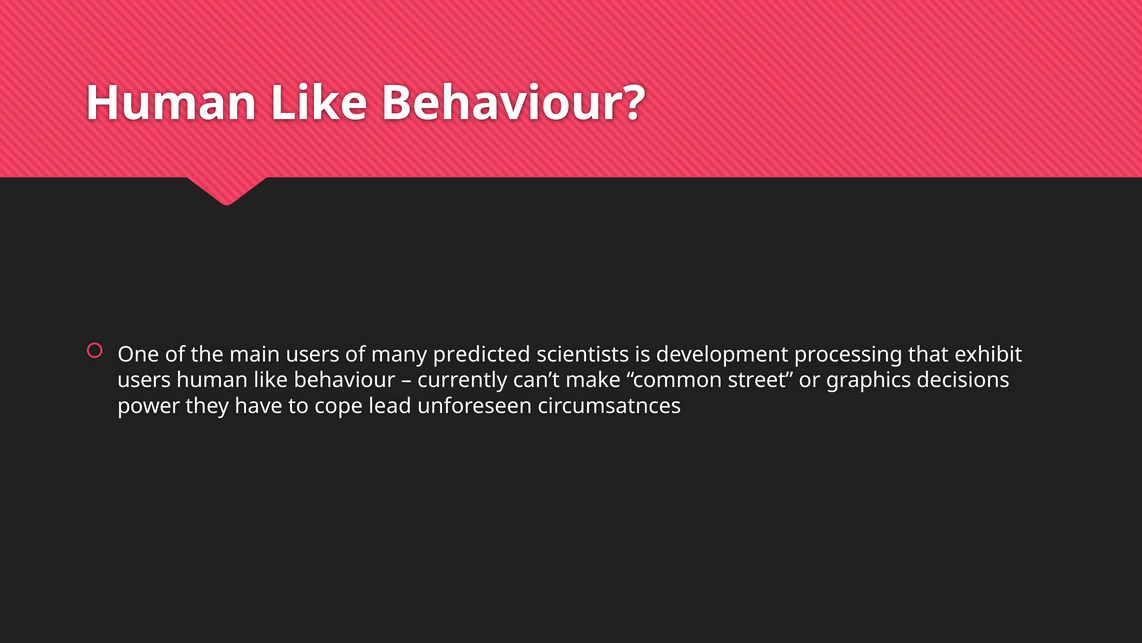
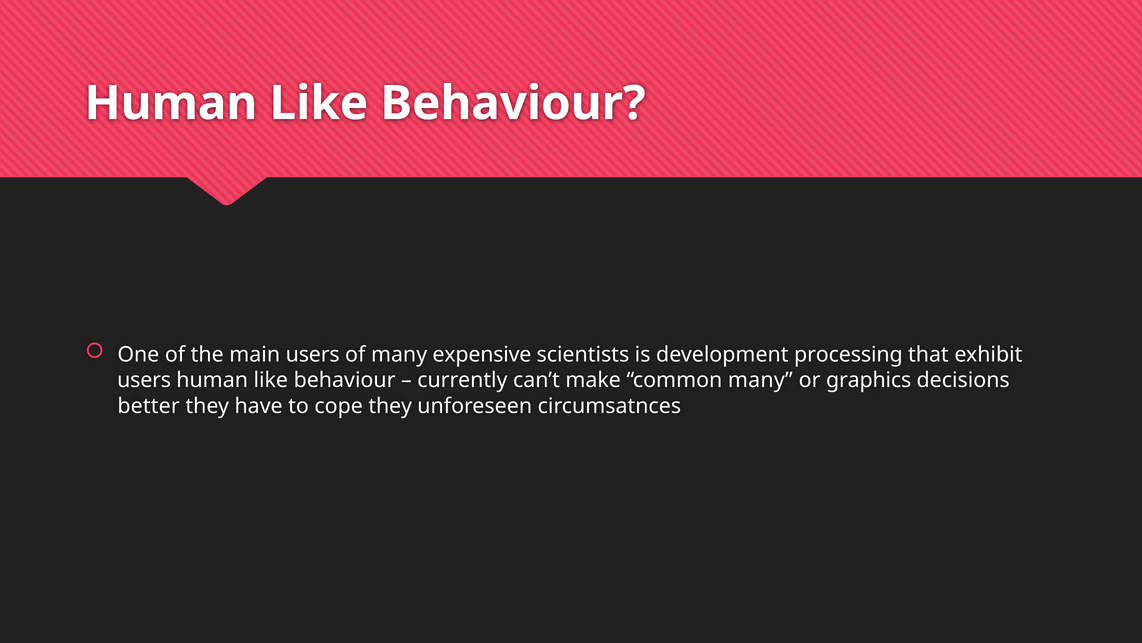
predicted: predicted -> expensive
common street: street -> many
power: power -> better
cope lead: lead -> they
